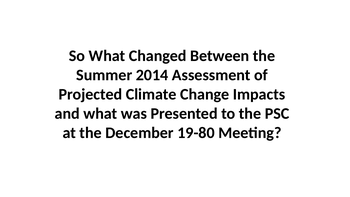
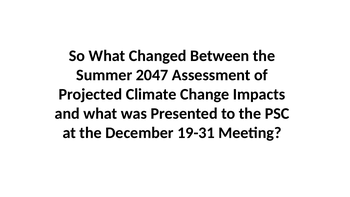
2014: 2014 -> 2047
19-80: 19-80 -> 19-31
